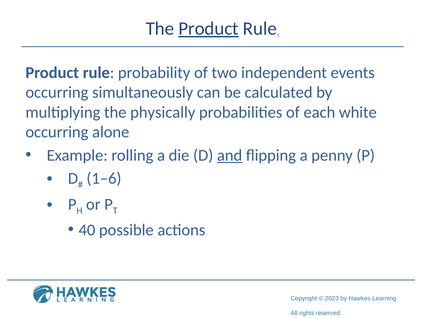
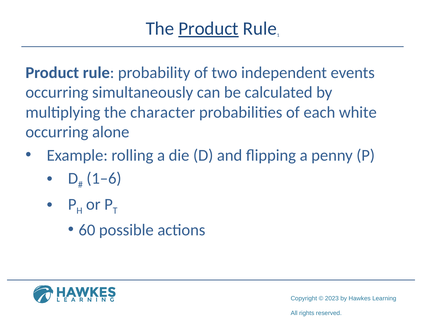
physically: physically -> character
and underline: present -> none
40: 40 -> 60
